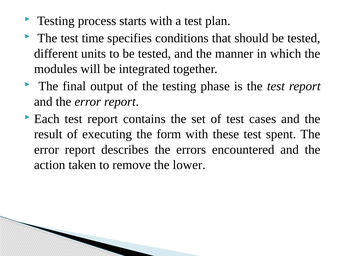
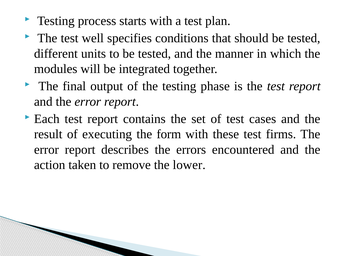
time: time -> well
spent: spent -> firms
